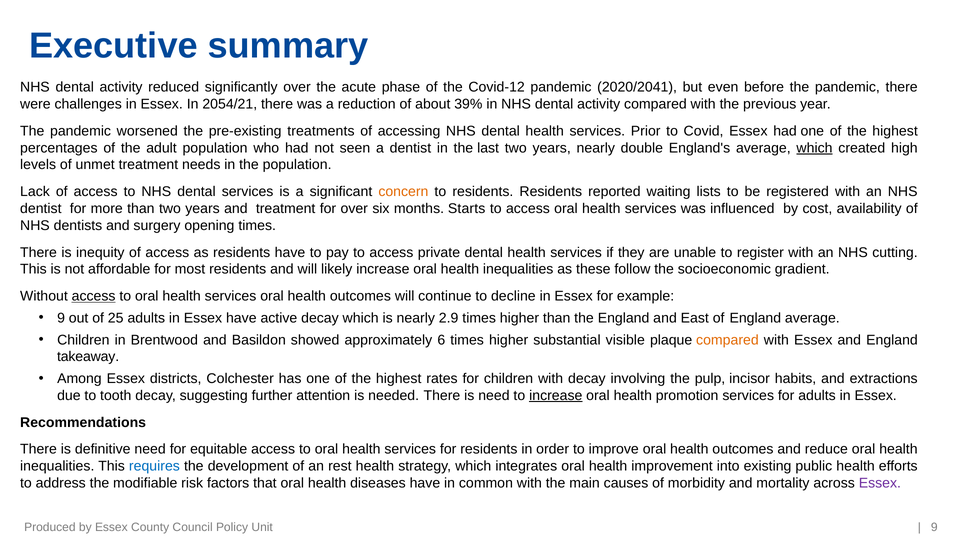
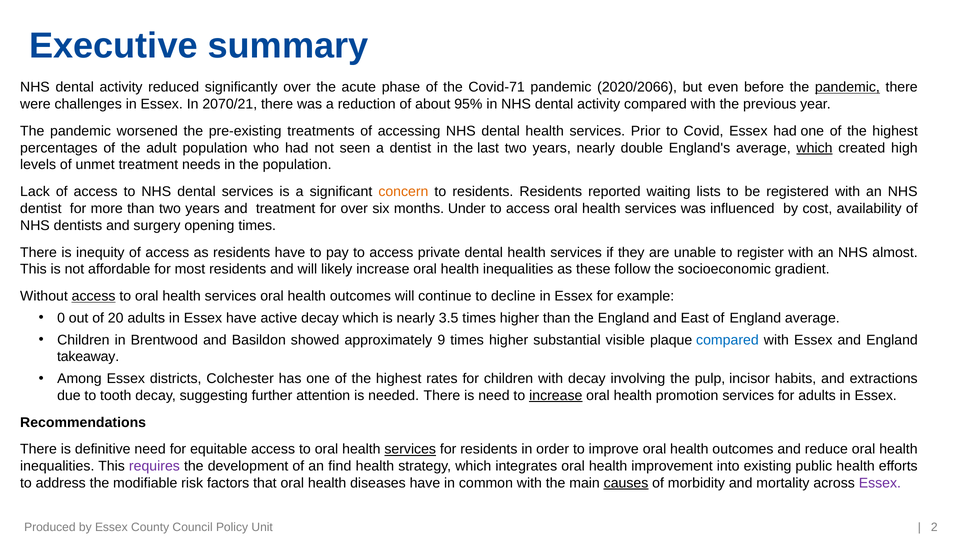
Covid-12: Covid-12 -> Covid-71
2020/2041: 2020/2041 -> 2020/2066
pandemic at (847, 87) underline: none -> present
2054/21: 2054/21 -> 2070/21
39%: 39% -> 95%
Starts: Starts -> Under
cutting: cutting -> almost
9 at (61, 318): 9 -> 0
25: 25 -> 20
2.9: 2.9 -> 3.5
6: 6 -> 9
compared at (727, 340) colour: orange -> blue
services at (410, 450) underline: none -> present
requires colour: blue -> purple
rest: rest -> find
causes underline: none -> present
9 at (934, 527): 9 -> 2
